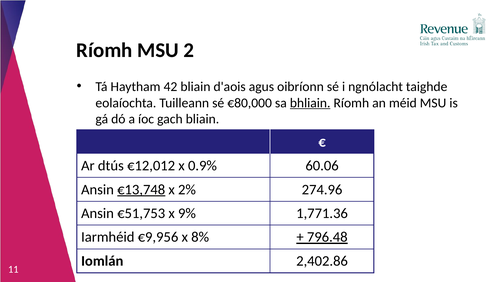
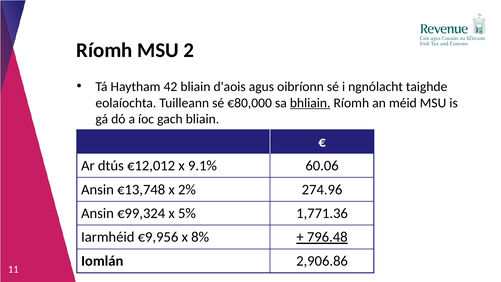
0.9%: 0.9% -> 9.1%
€13,748 underline: present -> none
€51,753: €51,753 -> €99,324
9%: 9% -> 5%
2,402.86: 2,402.86 -> 2,906.86
